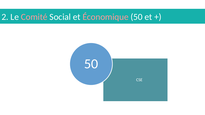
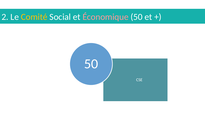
Comité colour: pink -> yellow
